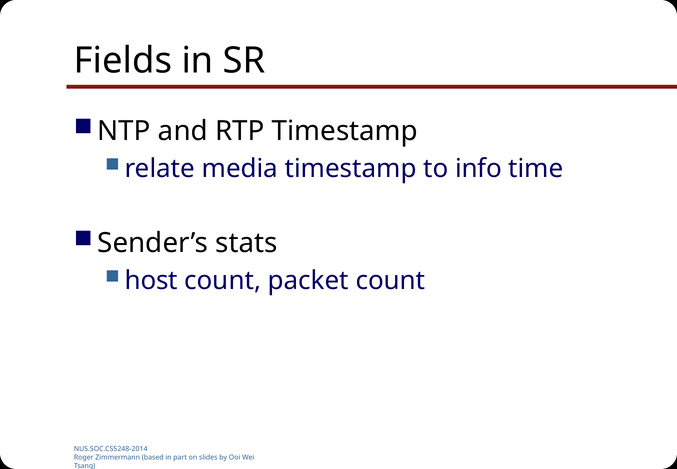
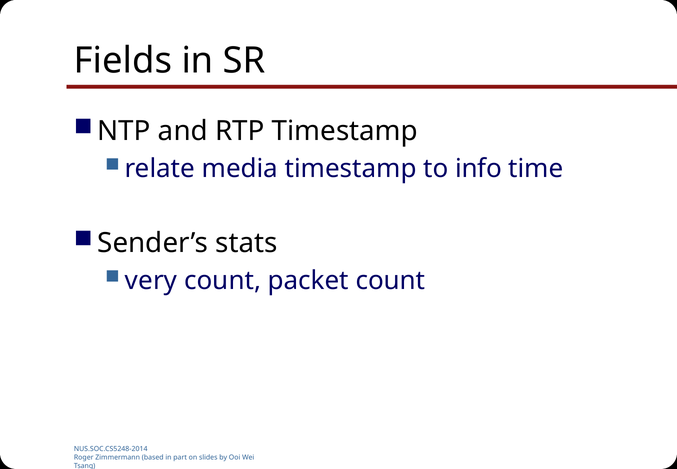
host: host -> very
